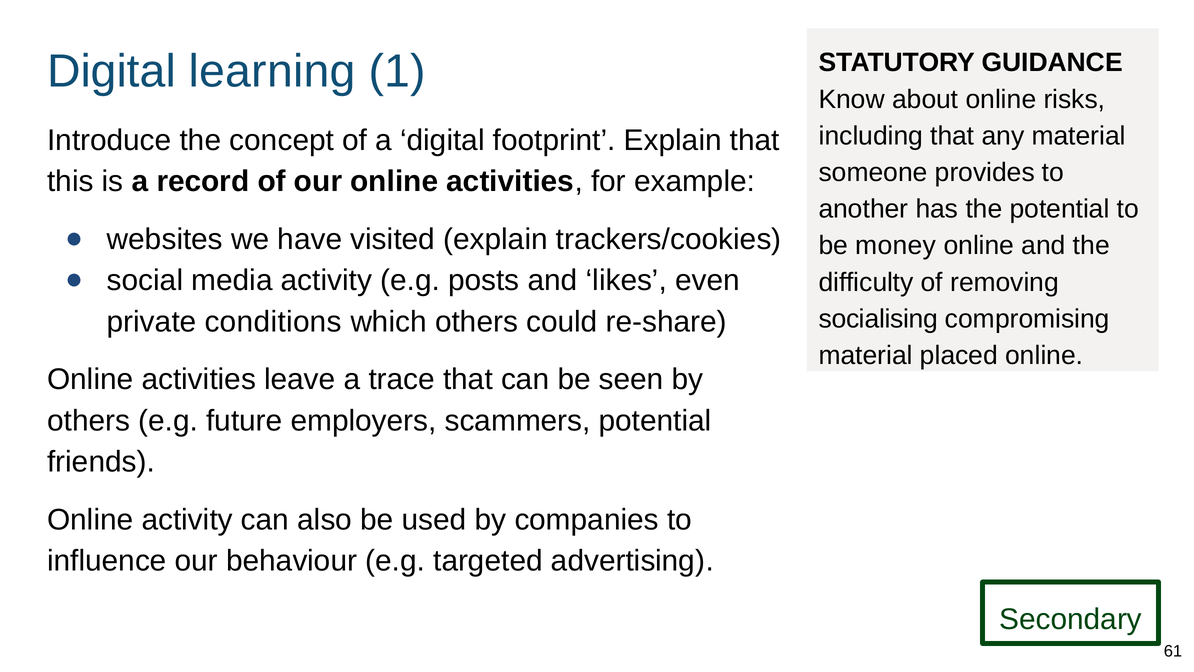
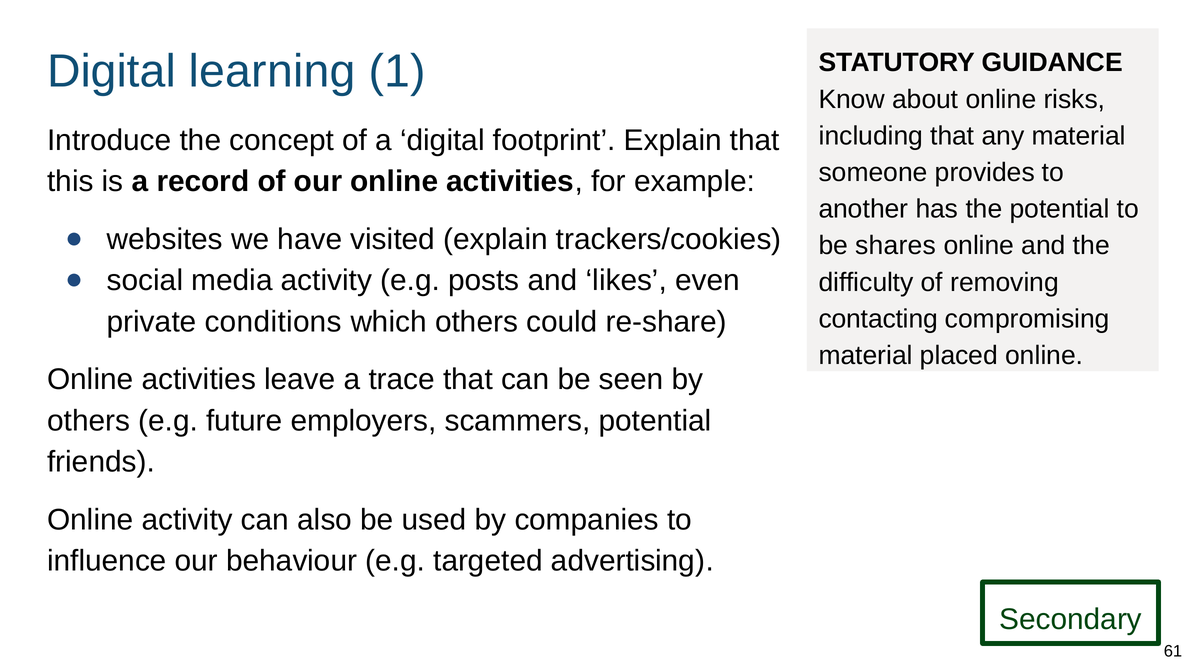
money: money -> shares
socialising: socialising -> contacting
